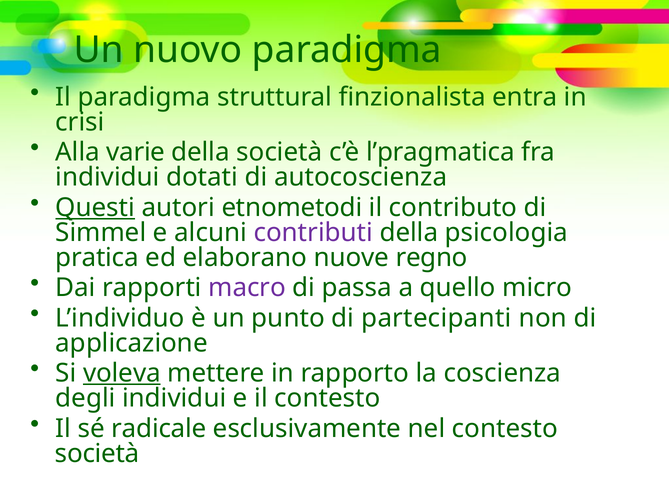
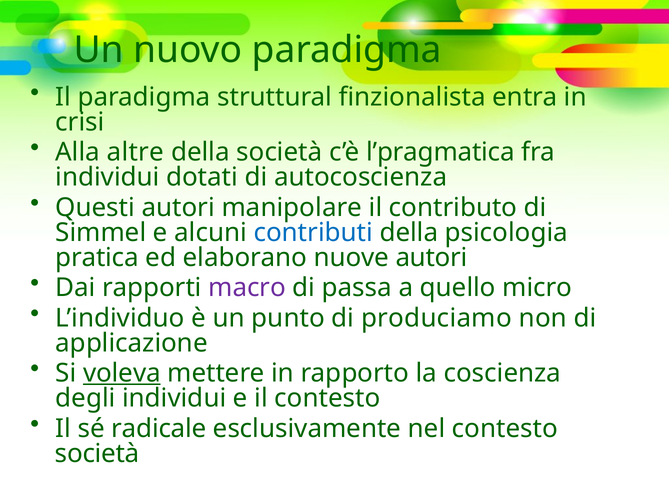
varie: varie -> altre
Questi underline: present -> none
etnometodi: etnometodi -> manipolare
contributi colour: purple -> blue
nuove regno: regno -> autori
partecipanti: partecipanti -> produciamo
